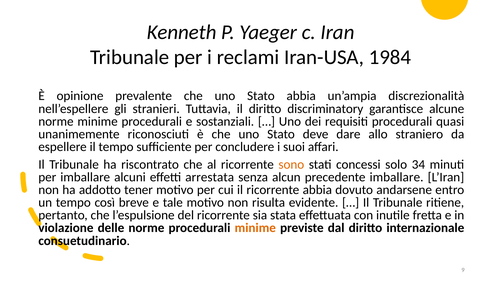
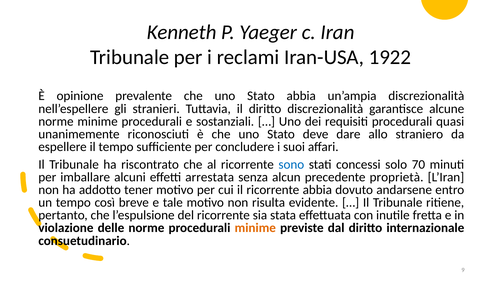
1984: 1984 -> 1922
diritto discriminatory: discriminatory -> discrezionalità
sono colour: orange -> blue
34: 34 -> 70
precedente imballare: imballare -> proprietà
